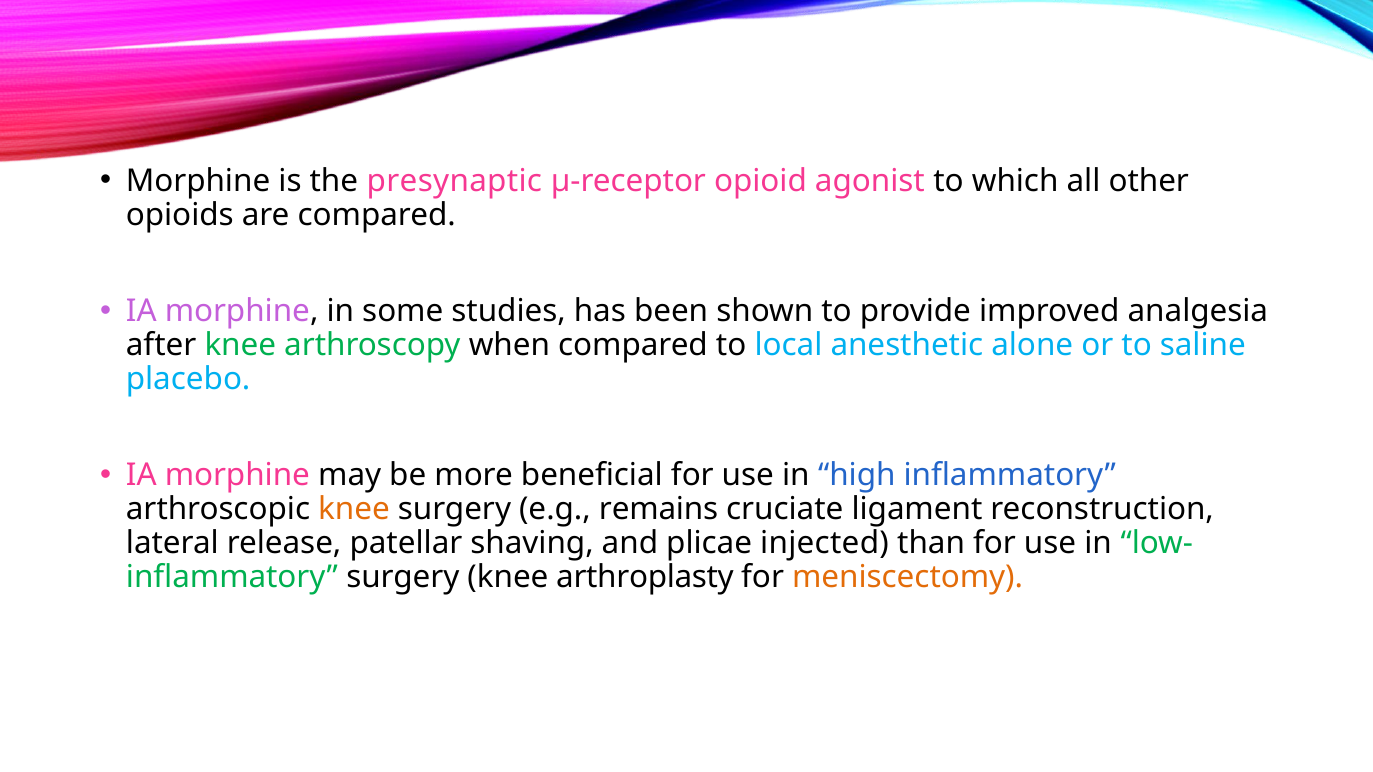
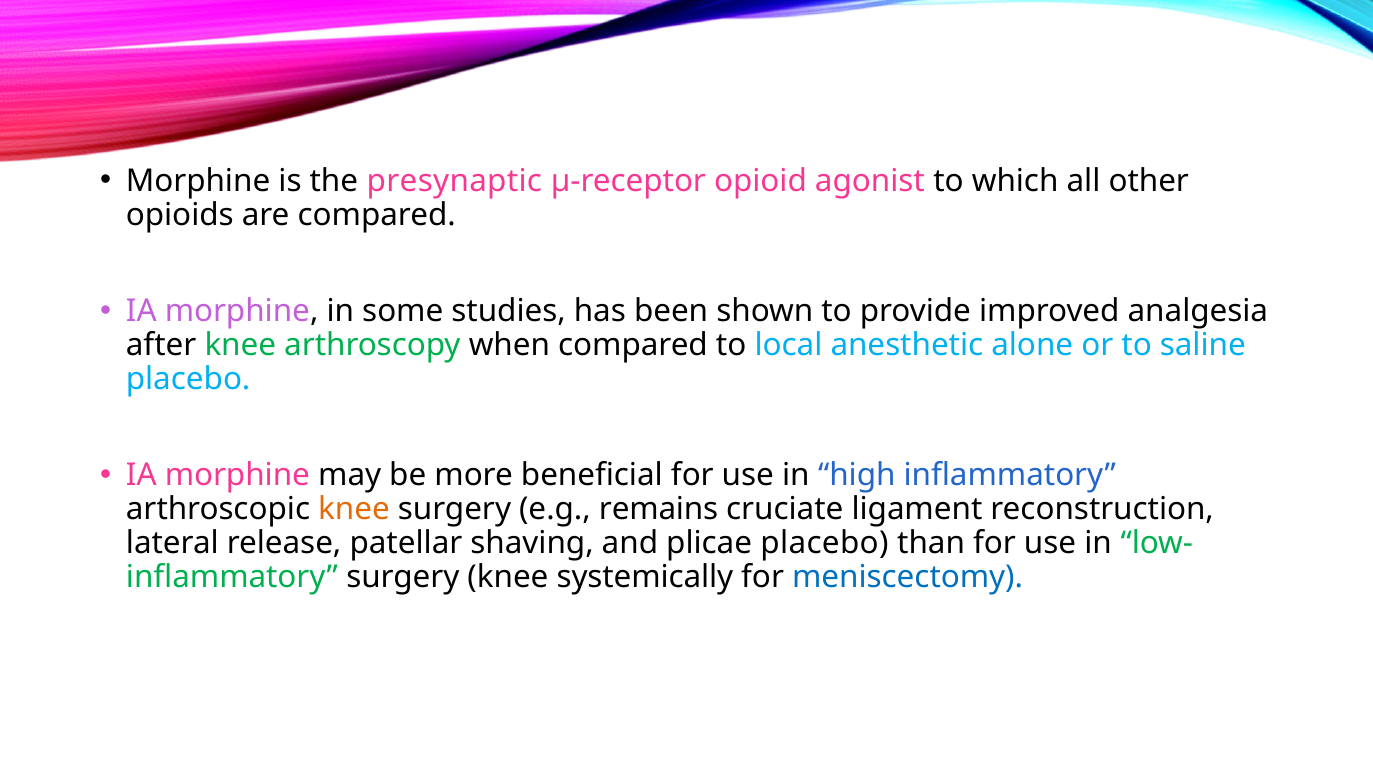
plicae injected: injected -> placebo
arthroplasty: arthroplasty -> systemically
meniscectomy colour: orange -> blue
